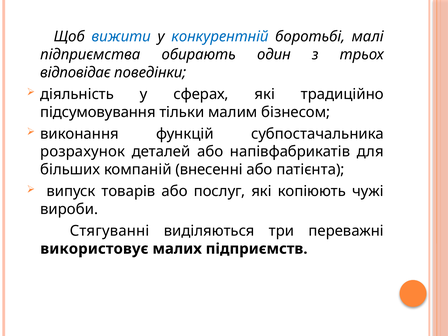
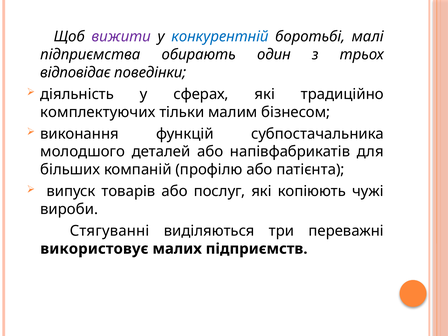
вижити colour: blue -> purple
підсумовування: підсумовування -> комплектуючих
розрахунок: розрахунок -> молодшого
внесенні: внесенні -> профілю
